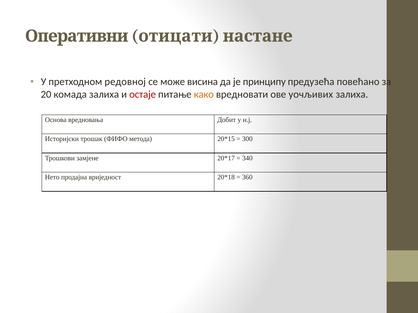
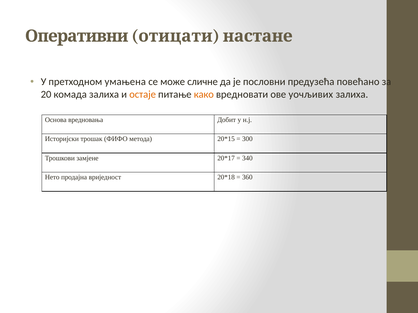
редовној: редовној -> умањена
висина: висина -> сличне
принципу: принципу -> пословни
остаје colour: red -> orange
